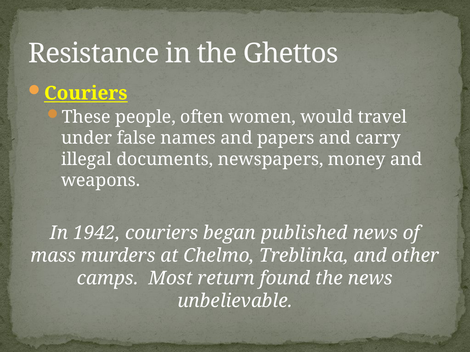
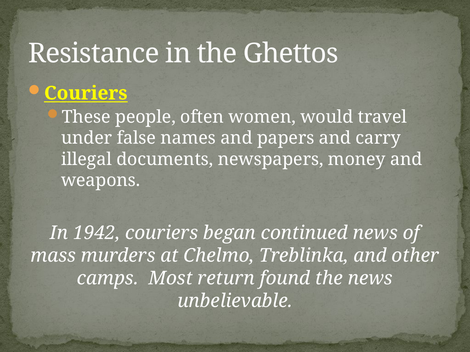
published: published -> continued
